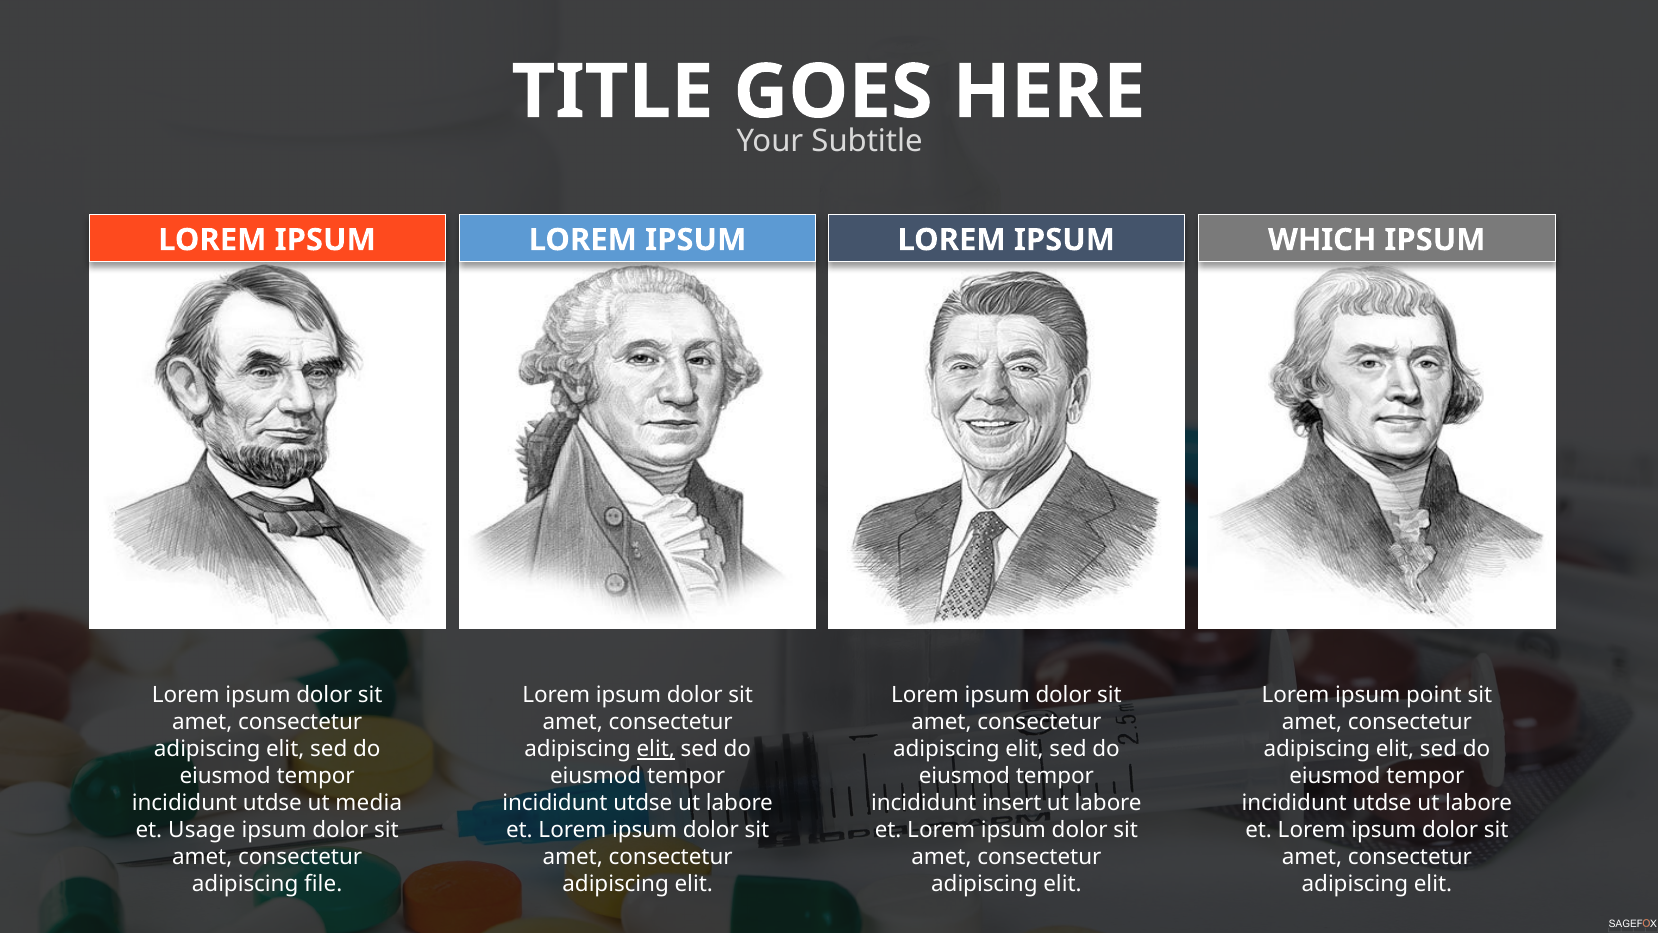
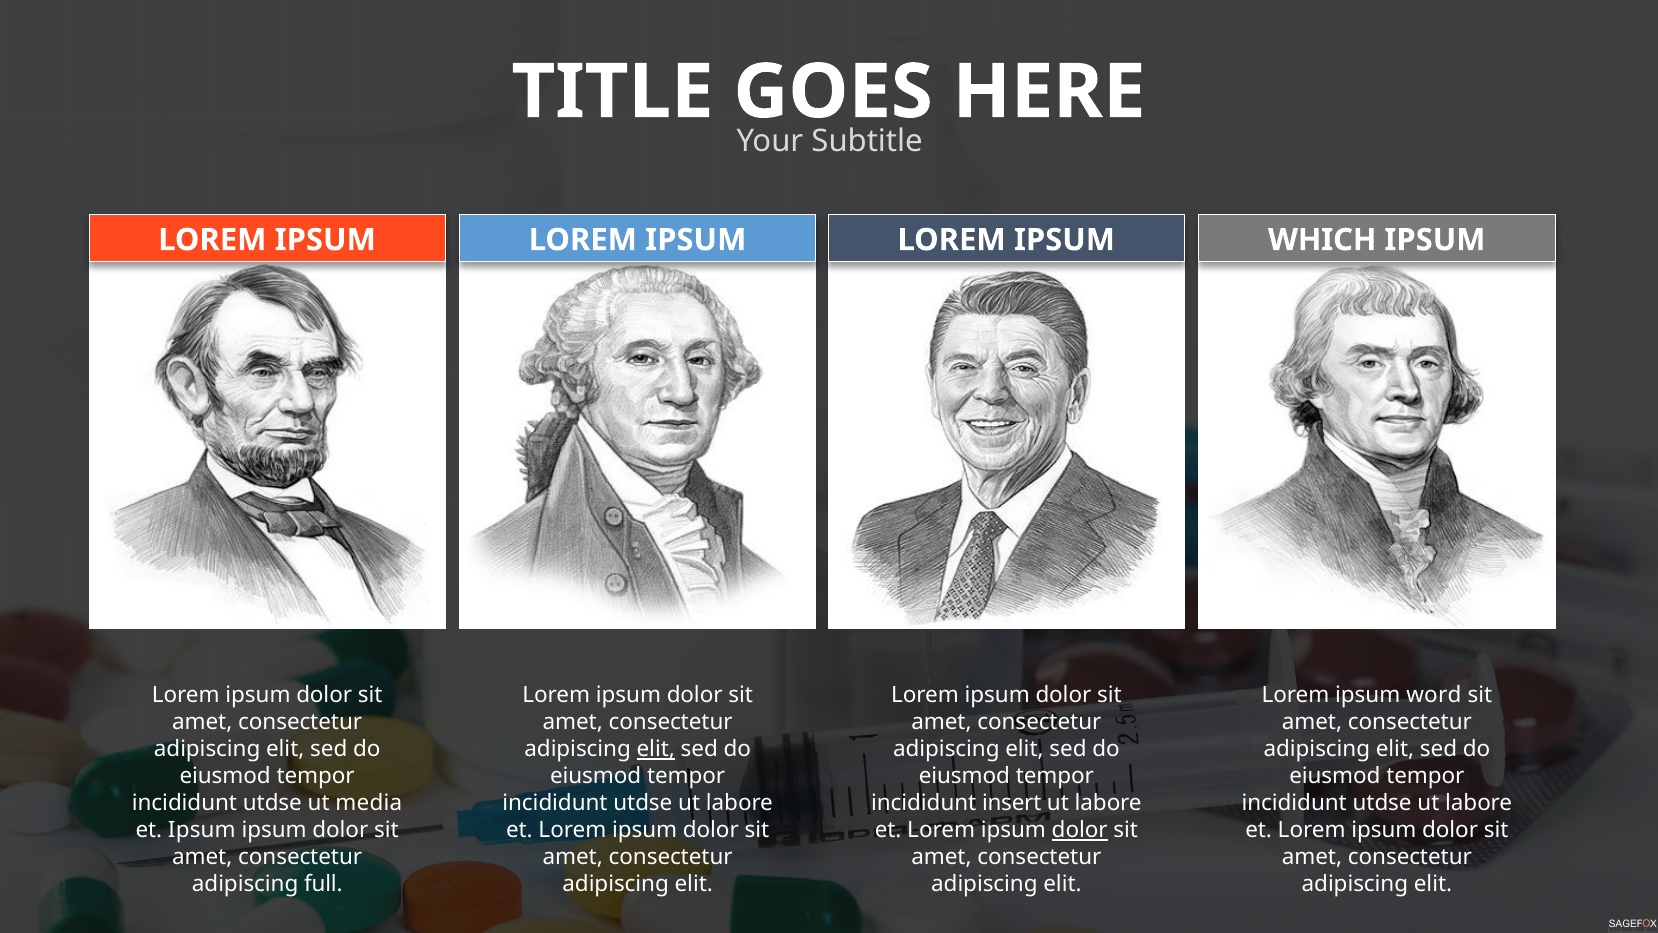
point: point -> word
et Usage: Usage -> Ipsum
dolor at (1080, 830) underline: none -> present
file: file -> full
